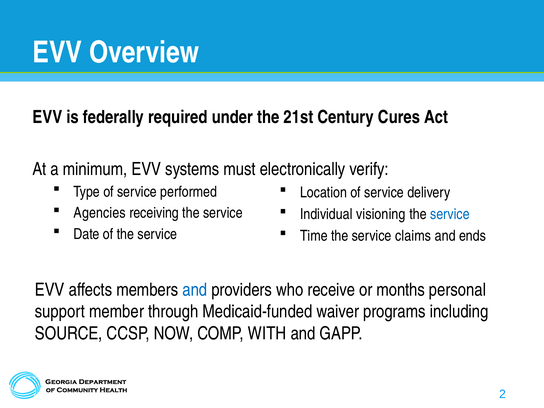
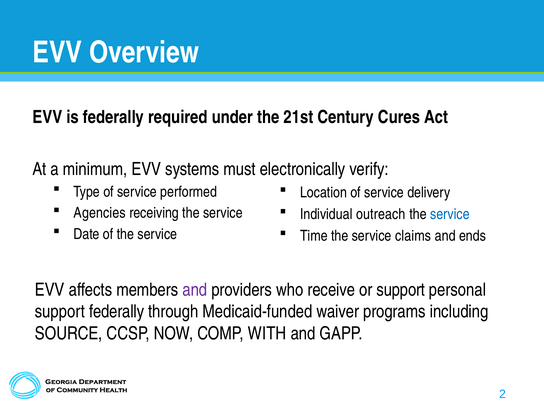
visioning: visioning -> outreach
and at (195, 290) colour: blue -> purple
or months: months -> support
support member: member -> federally
